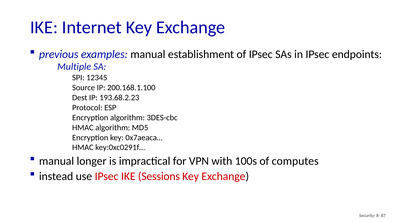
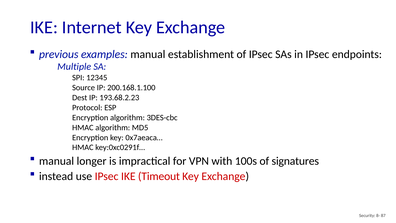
computes: computes -> signatures
Sessions: Sessions -> Timeout
